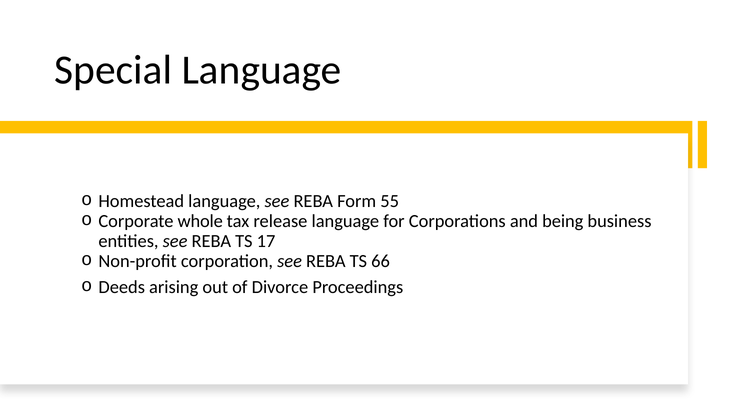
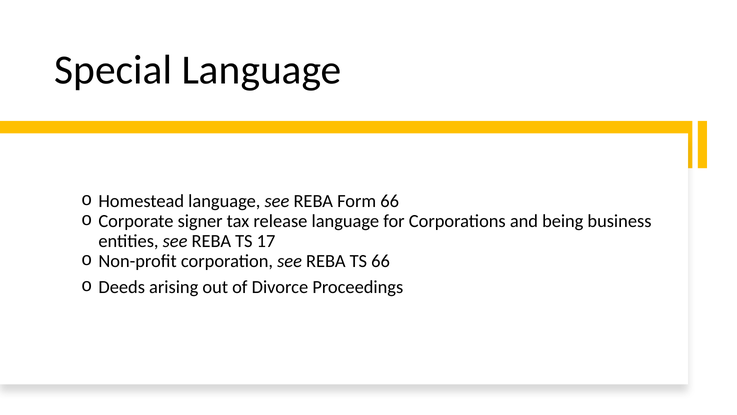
Form 55: 55 -> 66
whole: whole -> signer
